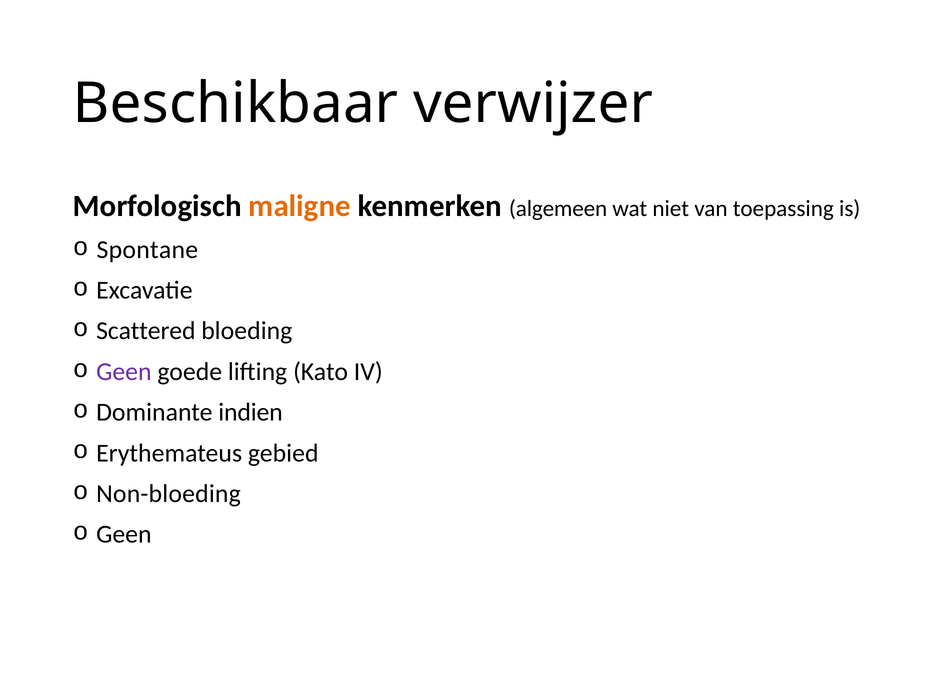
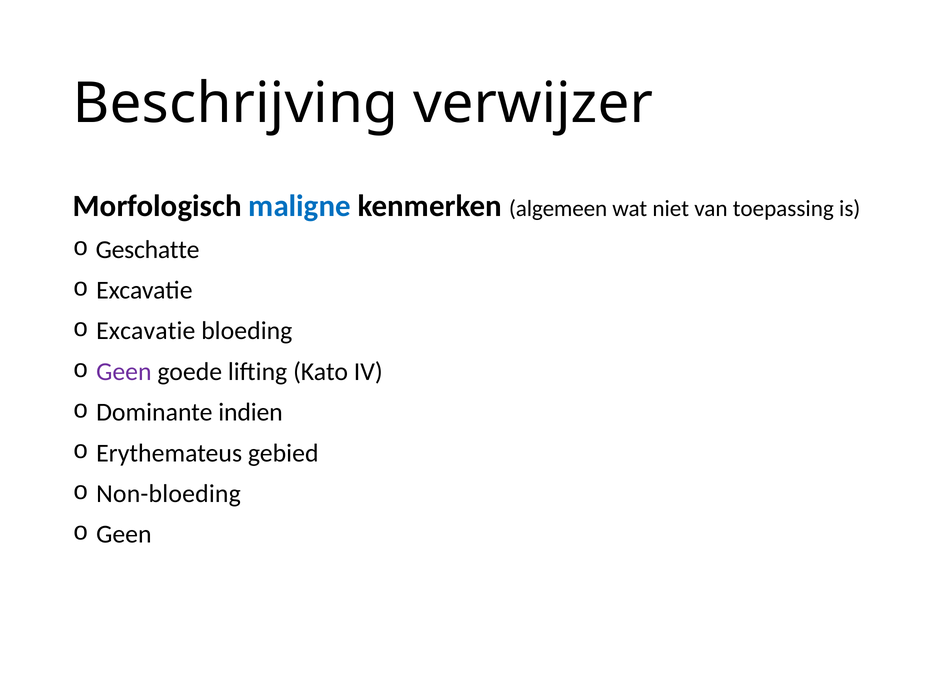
Beschikbaar: Beschikbaar -> Beschrijving
maligne colour: orange -> blue
Spontane: Spontane -> Geschatte
Scattered at (146, 331): Scattered -> Excavatie
